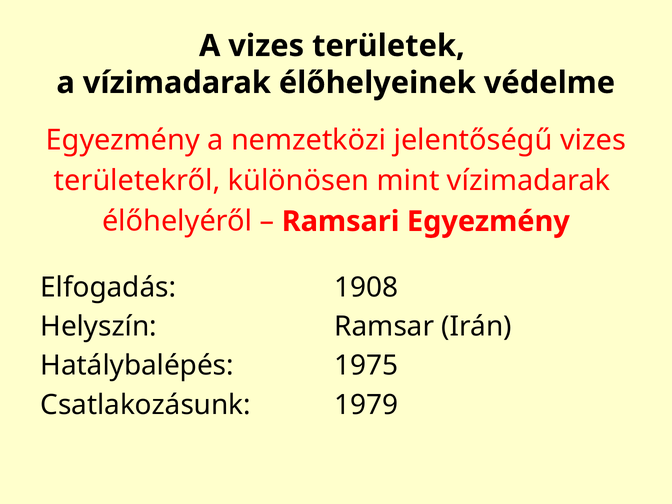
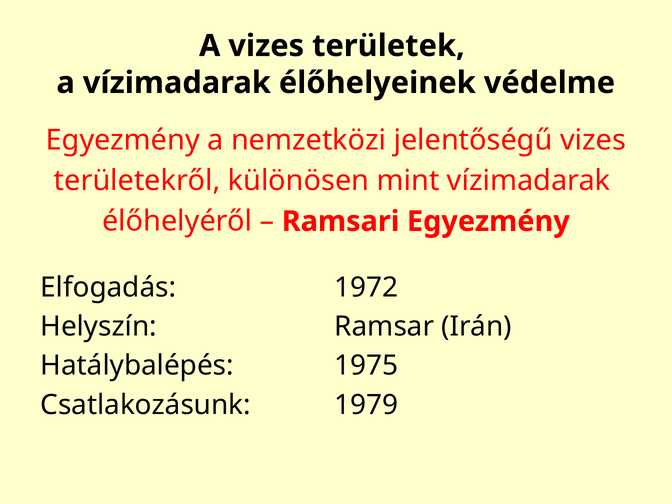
1908: 1908 -> 1972
